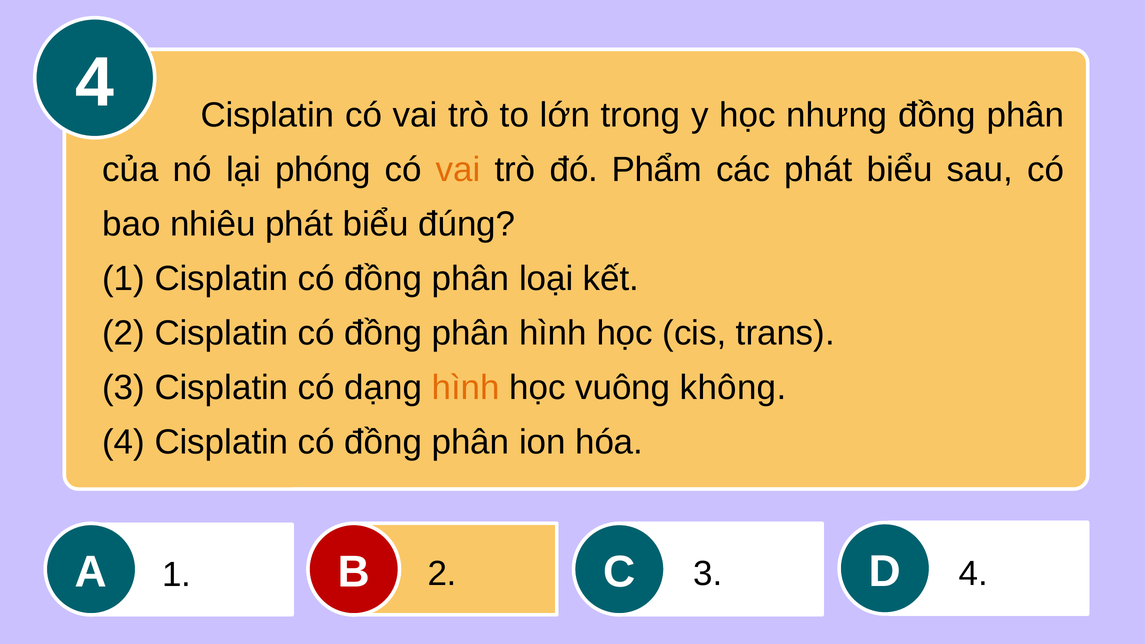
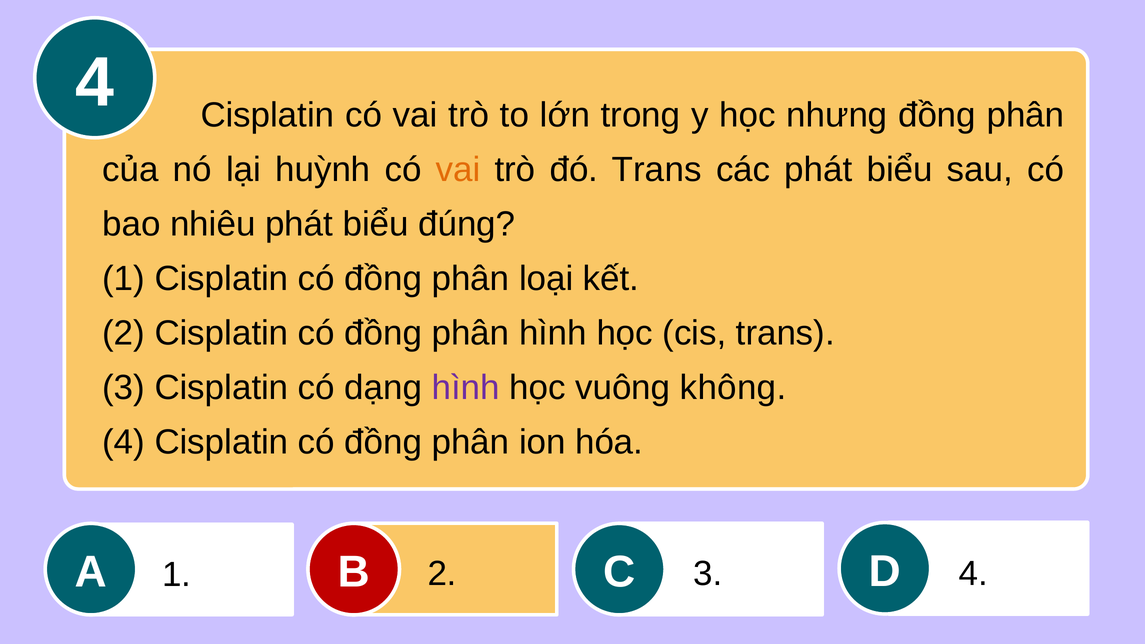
phóng: phóng -> huỳnh
đó Phẩm: Phẩm -> Trans
hình at (466, 388) colour: orange -> purple
